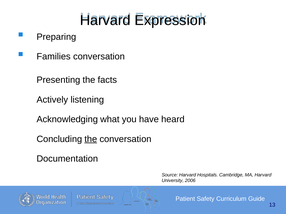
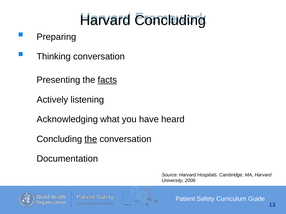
Harvard Expression: Expression -> Concluding
Families: Families -> Thinking
facts underline: none -> present
